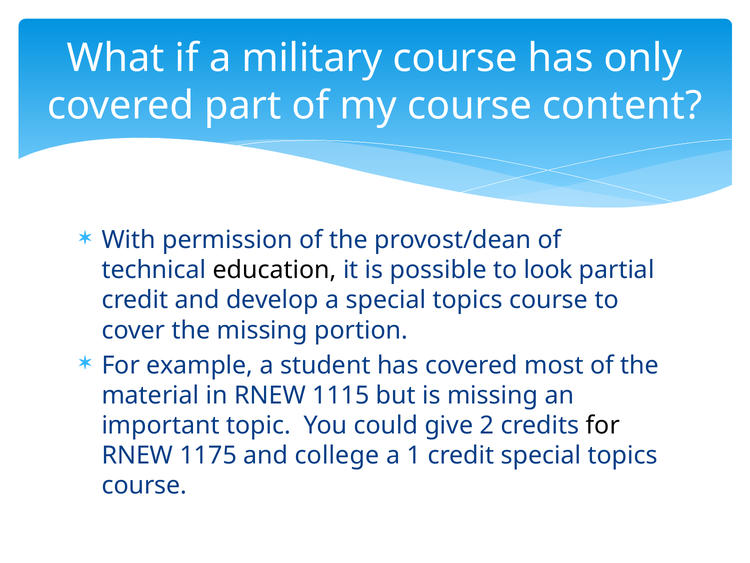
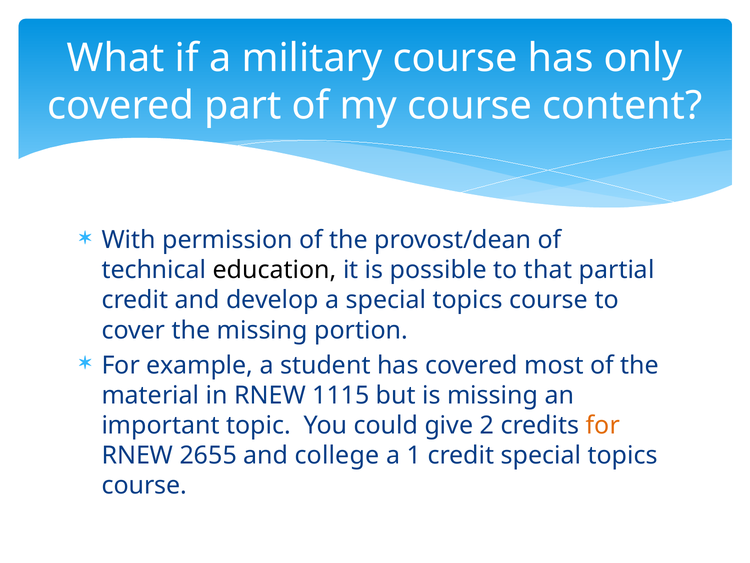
look: look -> that
for at (603, 425) colour: black -> orange
1175: 1175 -> 2655
